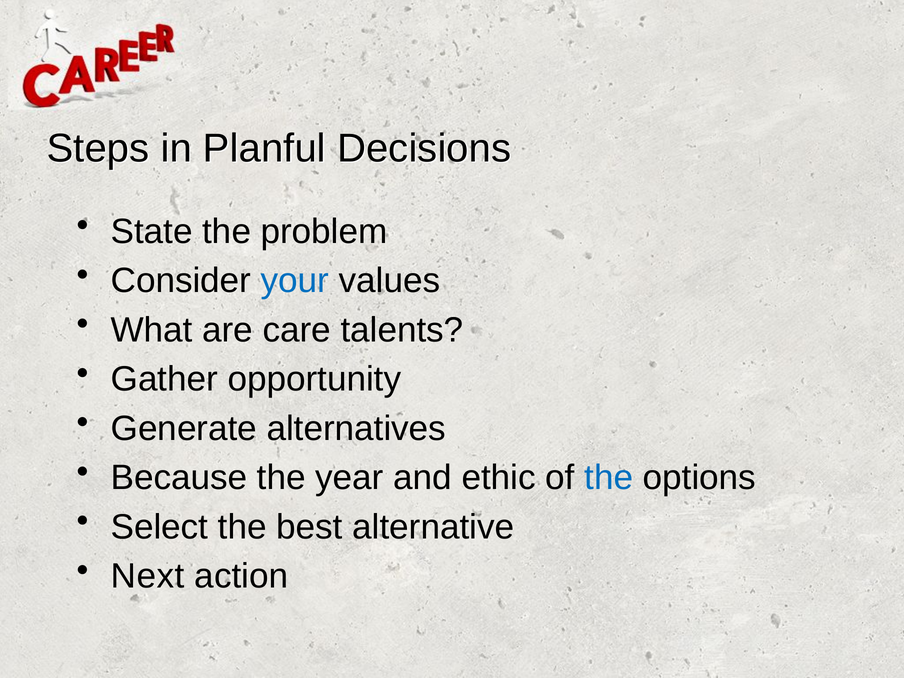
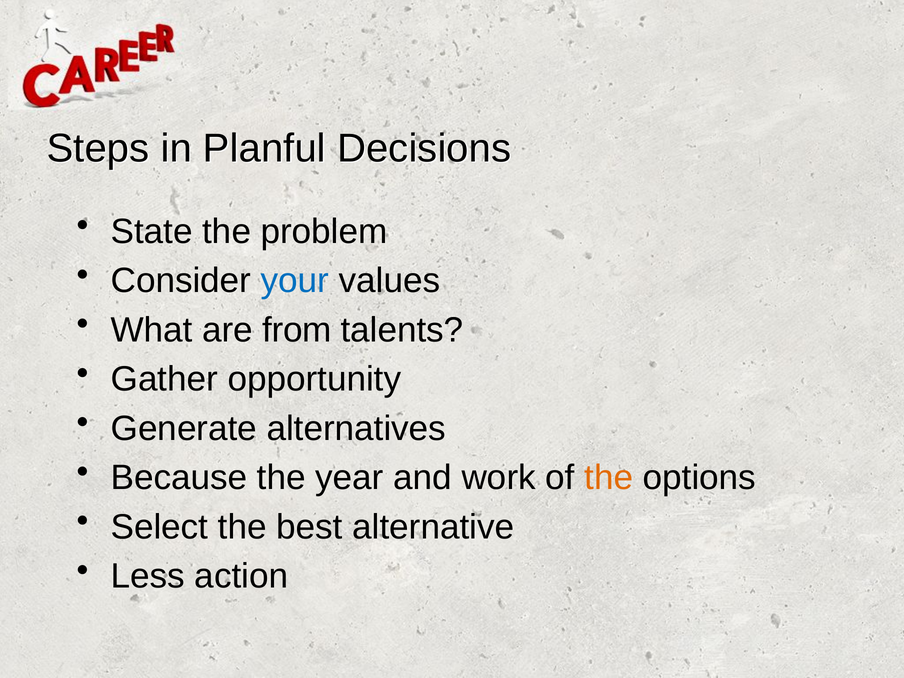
care: care -> from
ethic: ethic -> work
the at (609, 478) colour: blue -> orange
Next: Next -> Less
